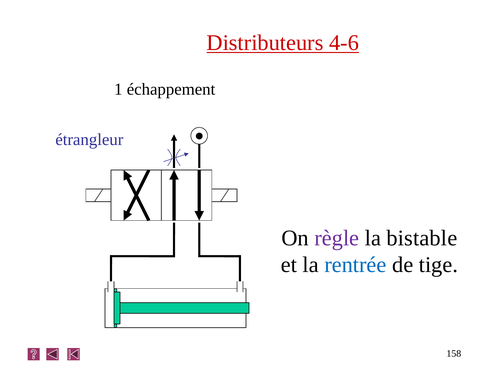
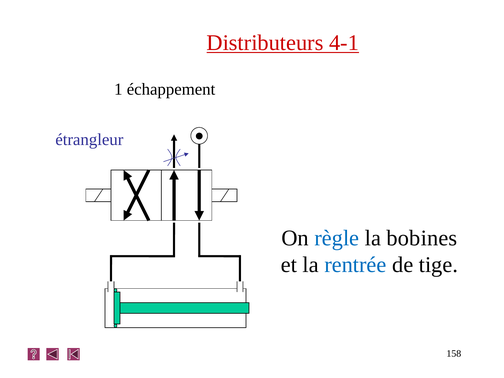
4-6: 4-6 -> 4-1
règle colour: purple -> blue
bistable: bistable -> bobines
